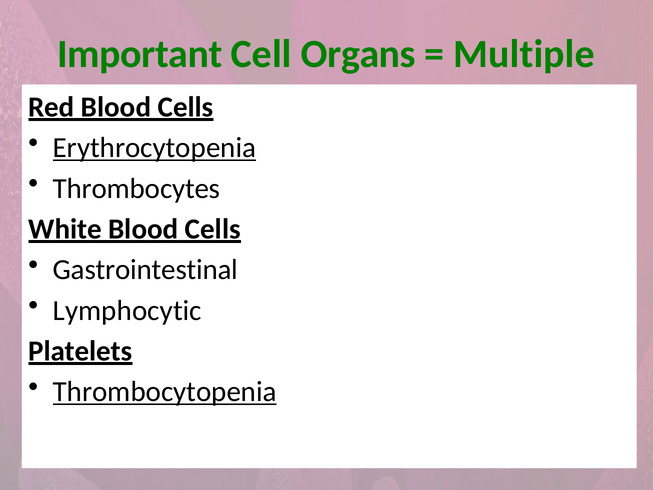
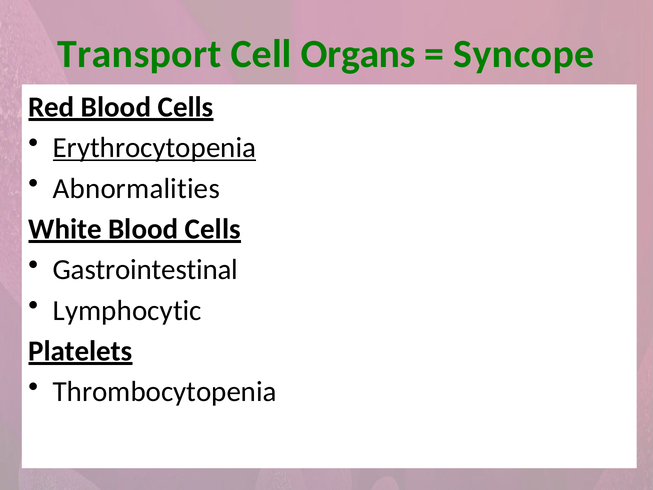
Important: Important -> Transport
Multiple: Multiple -> Syncope
Thrombocytes: Thrombocytes -> Abnormalities
Thrombocytopenia underline: present -> none
